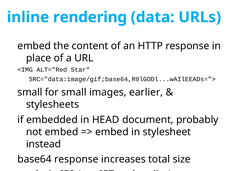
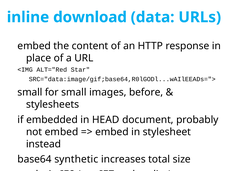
rendering: rendering -> download
images earlier: earlier -> before
base64 response: response -> synthetic
